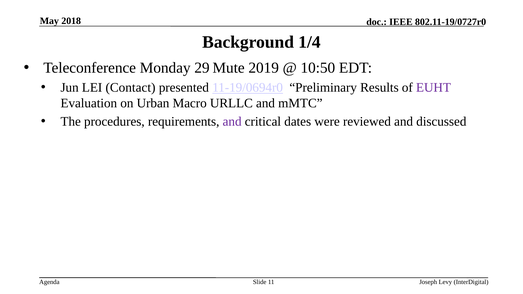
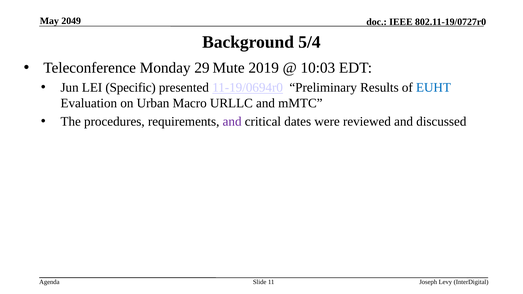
2018: 2018 -> 2049
1/4: 1/4 -> 5/4
10:50: 10:50 -> 10:03
Contact: Contact -> Specific
EUHT colour: purple -> blue
